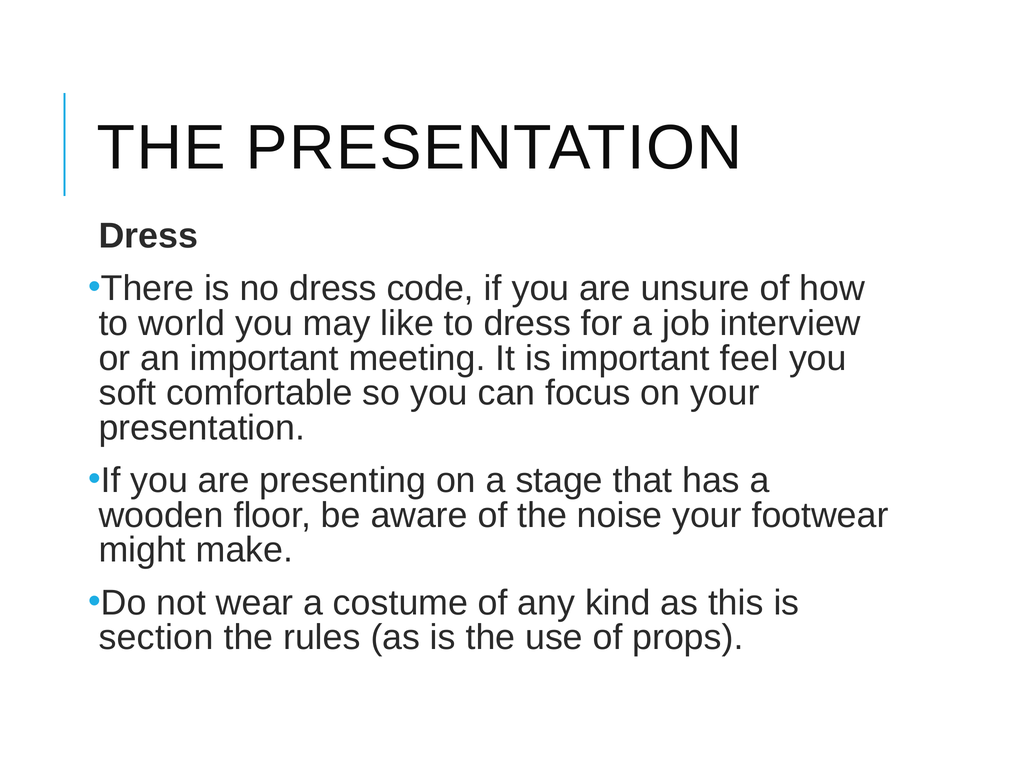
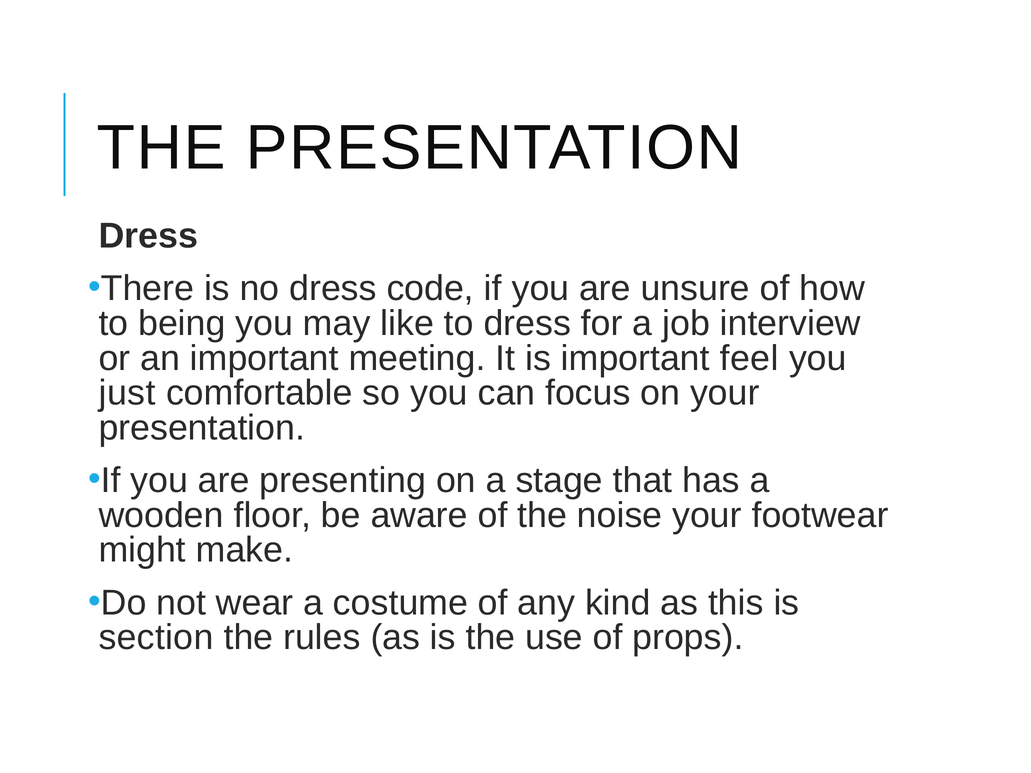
world: world -> being
soft: soft -> just
